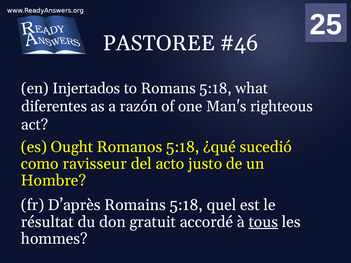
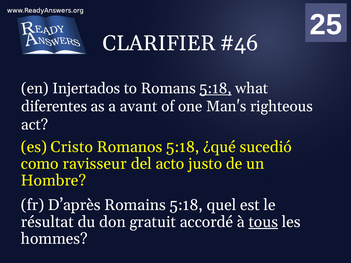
PASTOREE: PASTOREE -> CLARIFIER
5:18 at (216, 88) underline: none -> present
razón: razón -> avant
Ought: Ought -> Cristo
